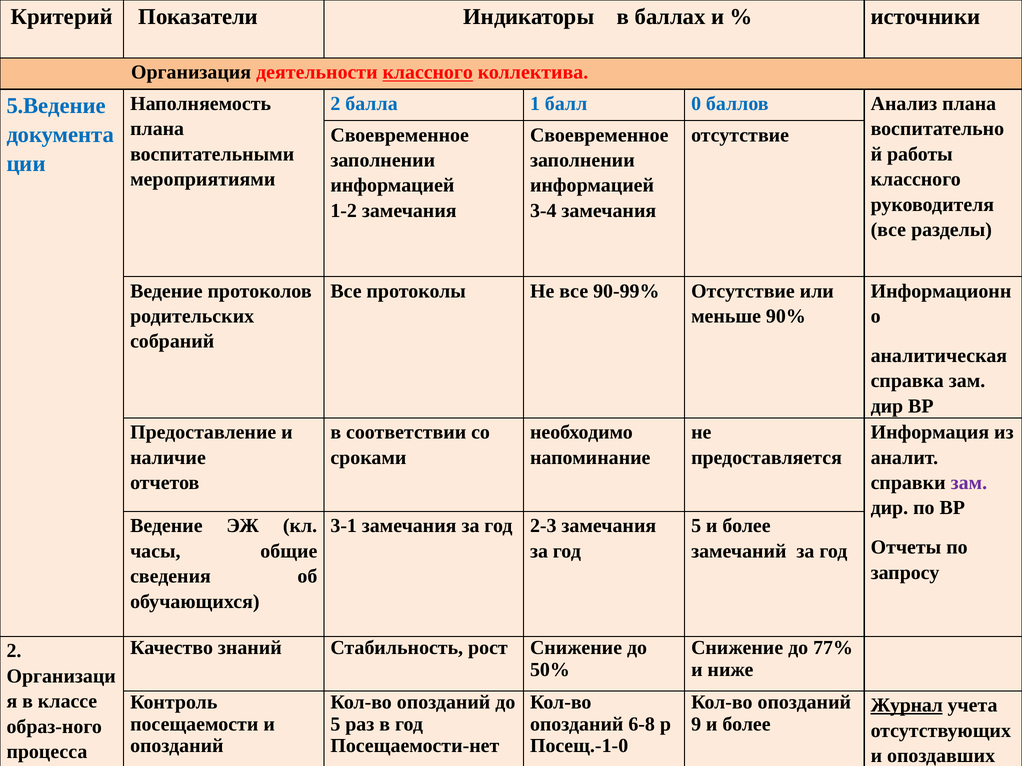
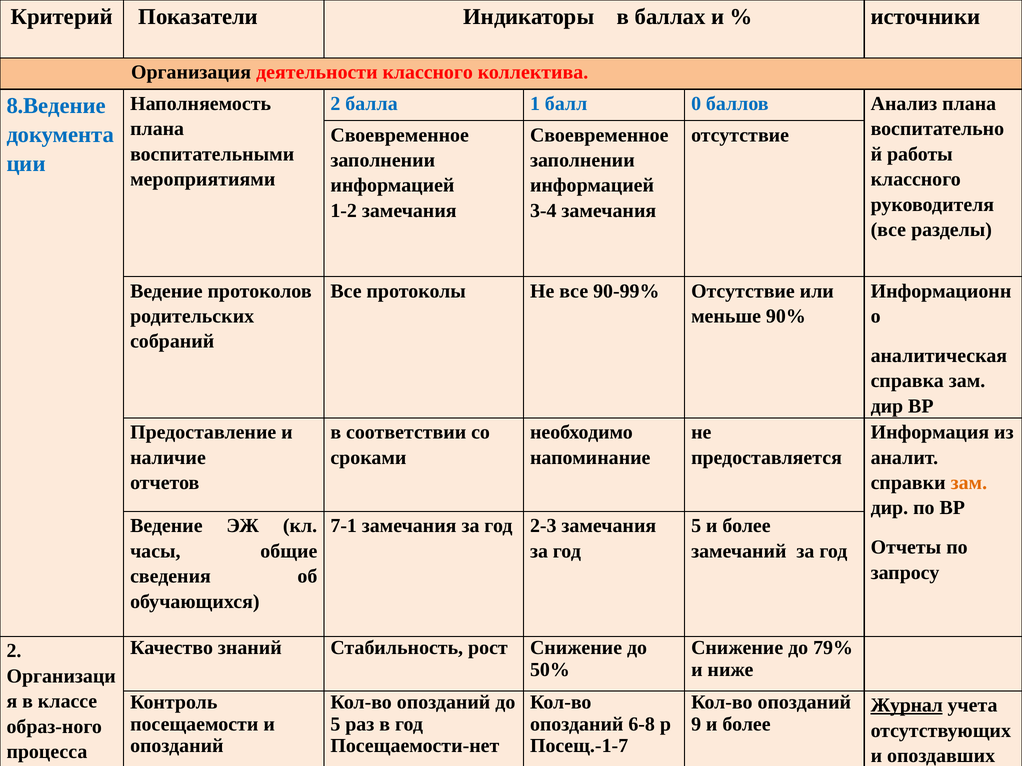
классного at (428, 72) underline: present -> none
5.Ведение: 5.Ведение -> 8.Ведение
зам at (969, 483) colour: purple -> orange
3-1: 3-1 -> 7-1
77%: 77% -> 79%
Посещ.-1-0: Посещ.-1-0 -> Посещ.-1-7
